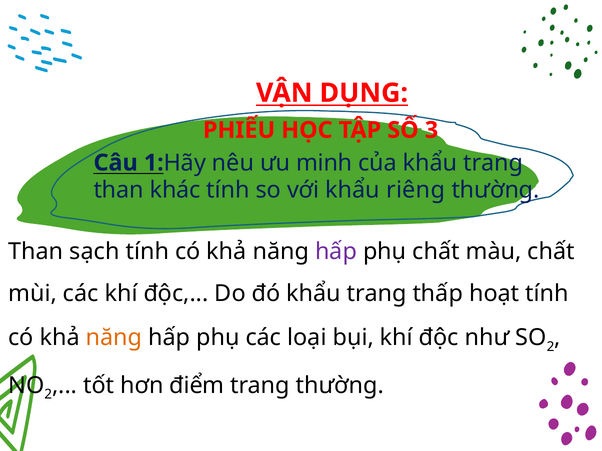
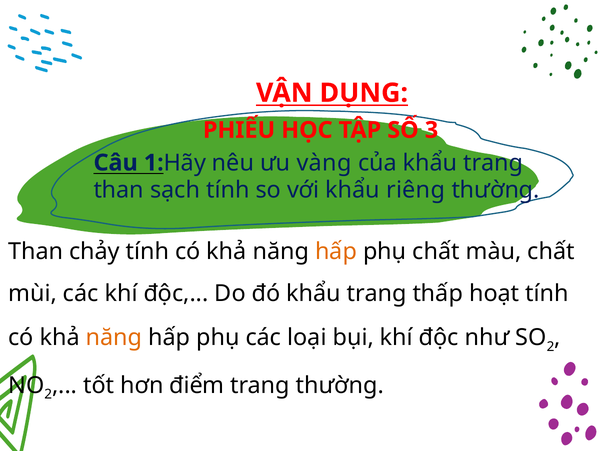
minh: minh -> vàng
khác: khác -> sạch
sạch: sạch -> chảy
hấp at (336, 252) colour: purple -> orange
